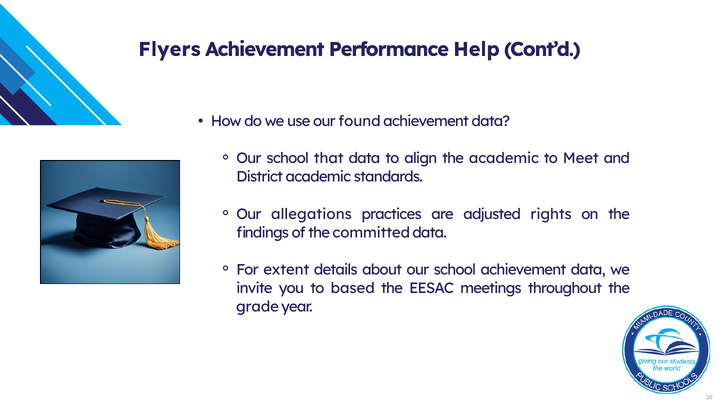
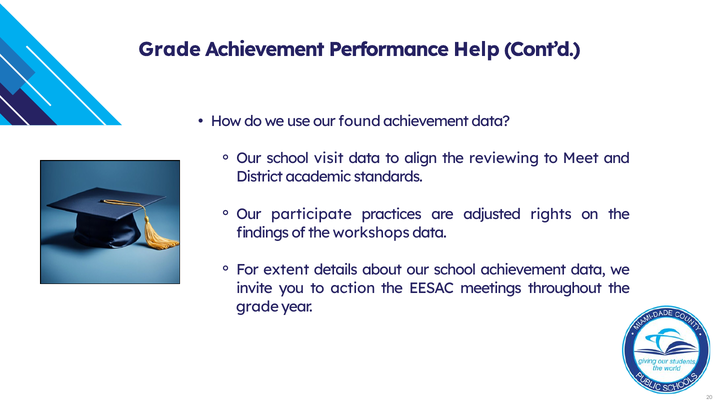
Flyers at (169, 49): Flyers -> Grade
that: that -> visit
the academic: academic -> reviewing
allegations: allegations -> participate
committed: committed -> workshops
based: based -> action
